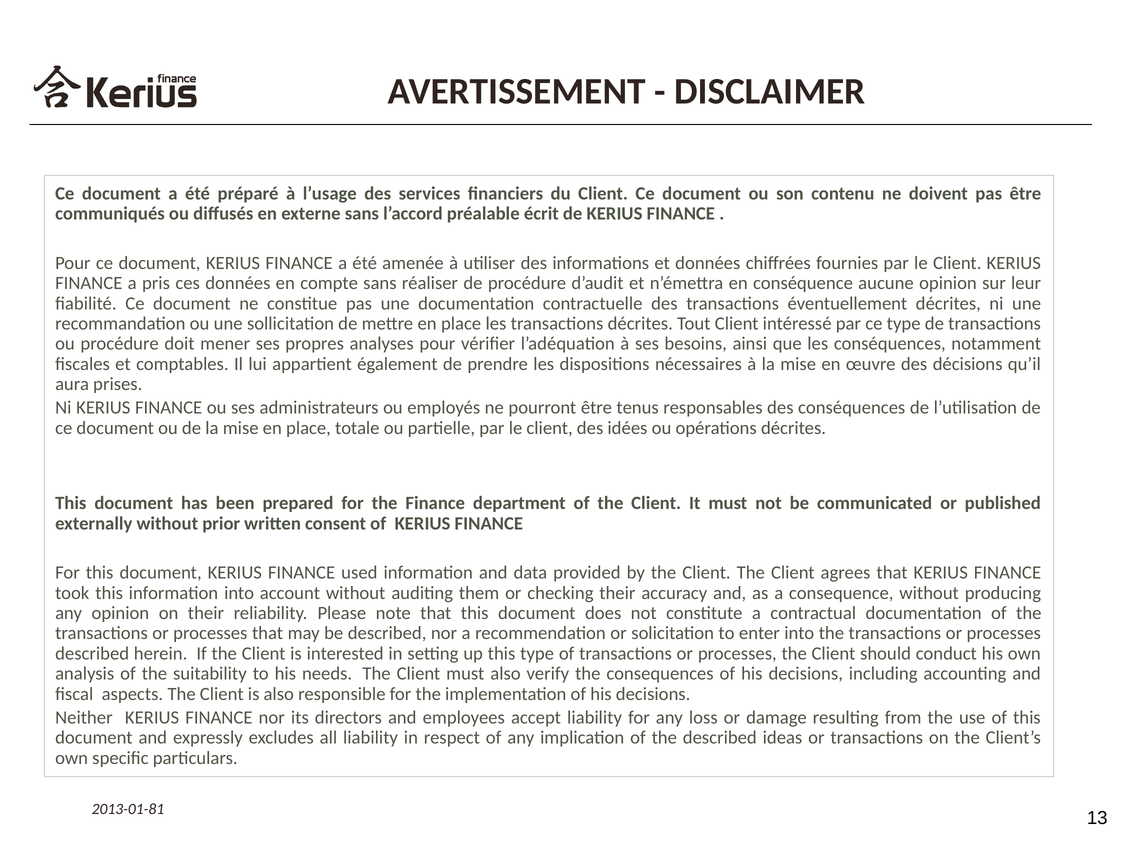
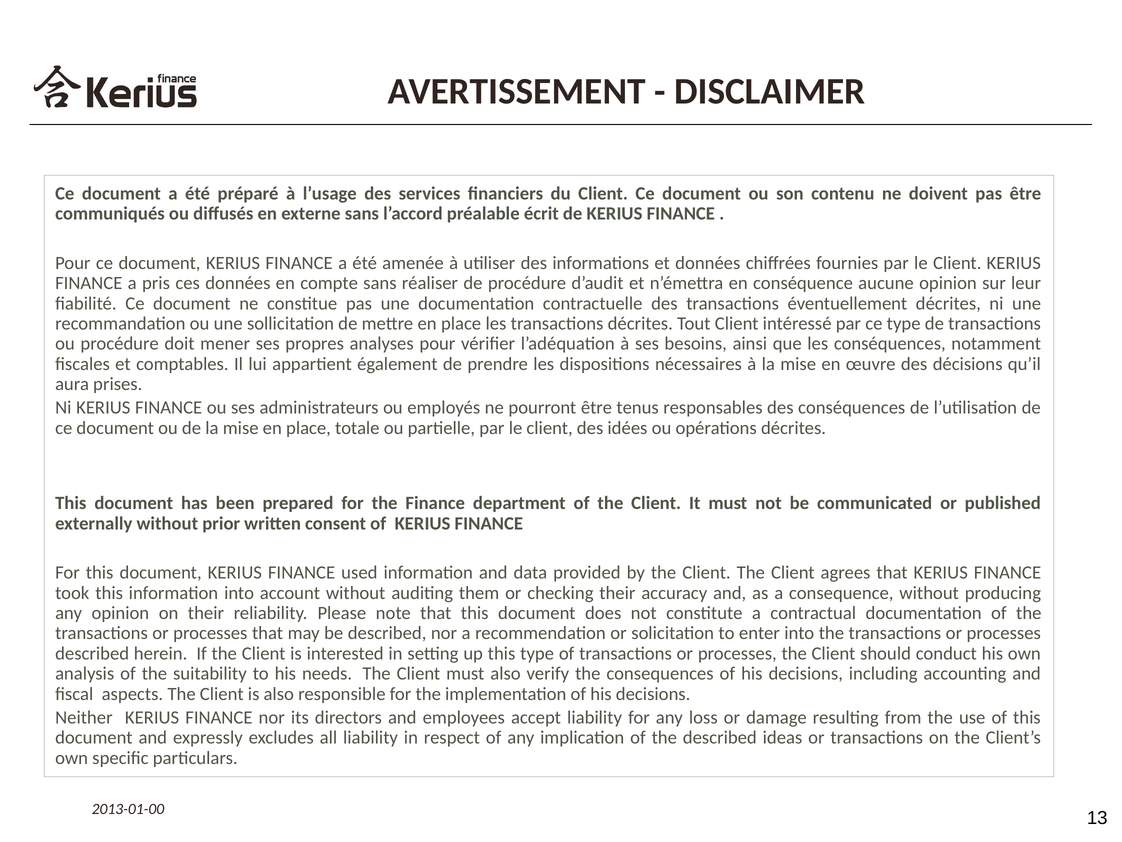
2013-01-81: 2013-01-81 -> 2013-01-00
